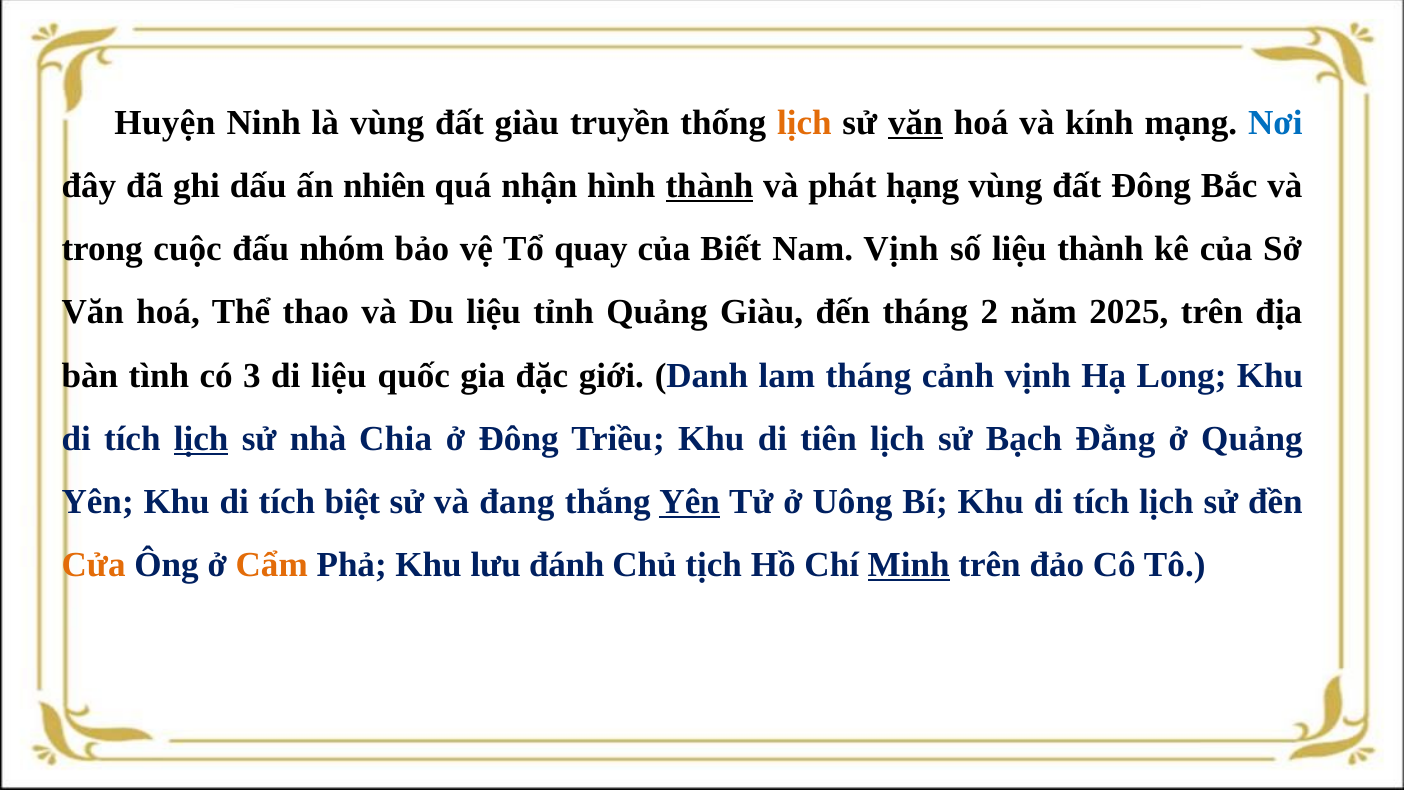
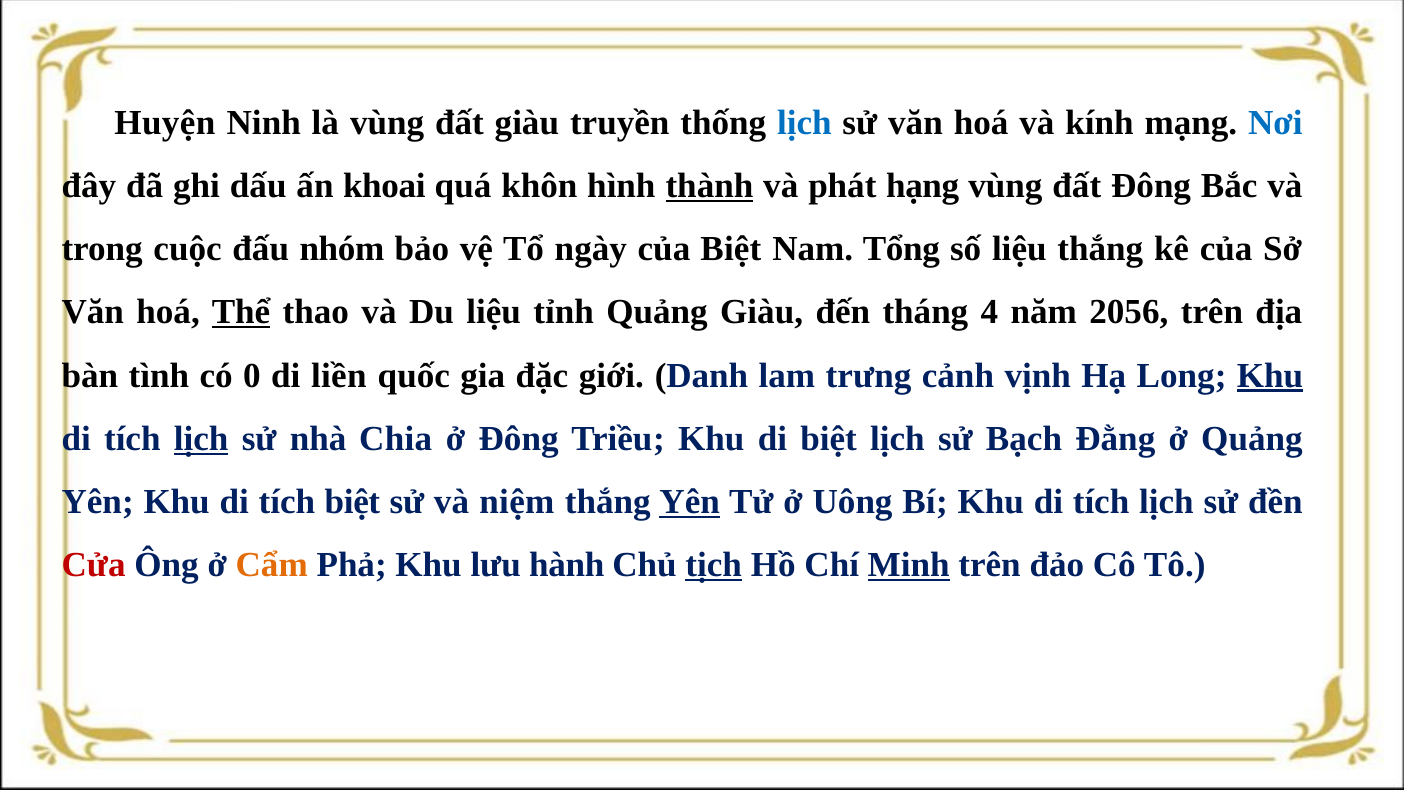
lịch at (804, 123) colour: orange -> blue
văn at (915, 123) underline: present -> none
nhiên: nhiên -> khoai
nhận: nhận -> khôn
quay: quay -> ngày
của Biết: Biết -> Biệt
Nam Vịnh: Vịnh -> Tổng
liệu thành: thành -> thắng
Thể underline: none -> present
2: 2 -> 4
2025: 2025 -> 2056
3: 3 -> 0
di liệu: liệu -> liền
lam tháng: tháng -> trưng
Khu at (1270, 375) underline: none -> present
di tiên: tiên -> biệt
đang: đang -> niệm
Cửa colour: orange -> red
đánh: đánh -> hành
tịch underline: none -> present
